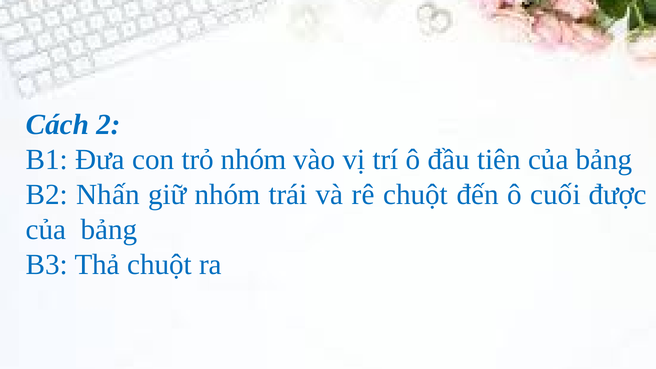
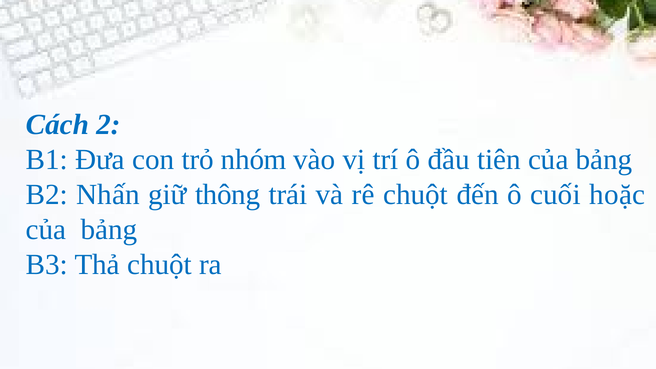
giữ nhóm: nhóm -> thông
được: được -> hoặc
